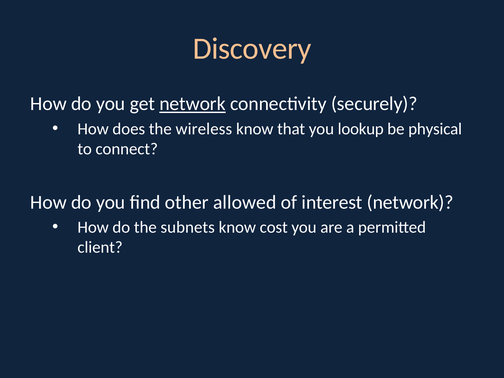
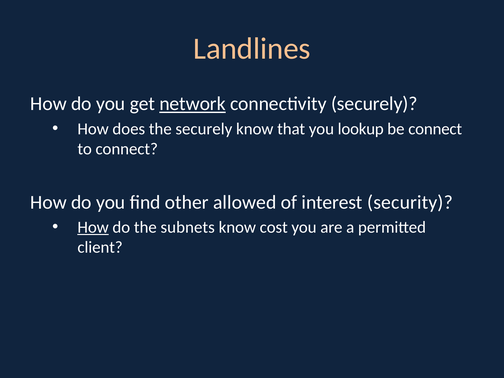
Discovery: Discovery -> Landlines
the wireless: wireless -> securely
be physical: physical -> connect
interest network: network -> security
How at (93, 227) underline: none -> present
